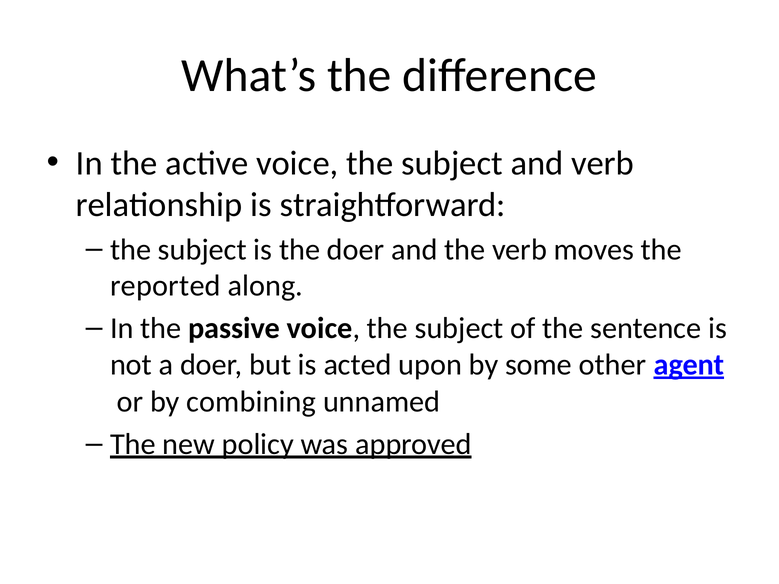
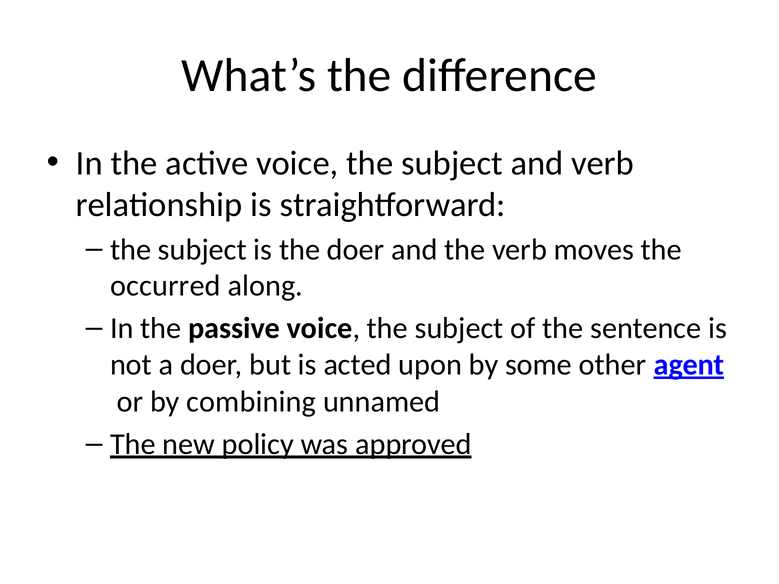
reported: reported -> occurred
